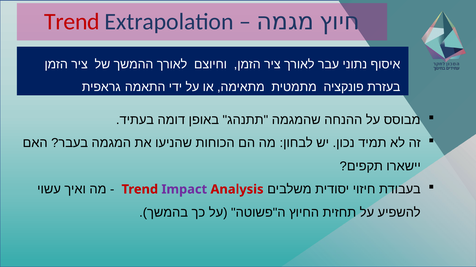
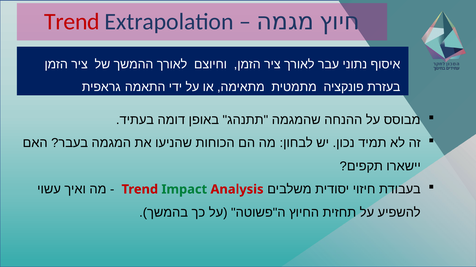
Impact colour: purple -> green
